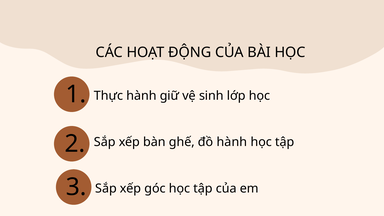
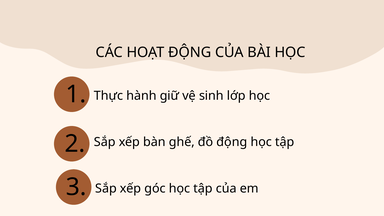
đồ hành: hành -> động
